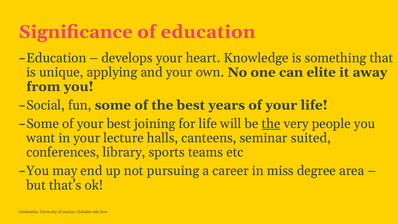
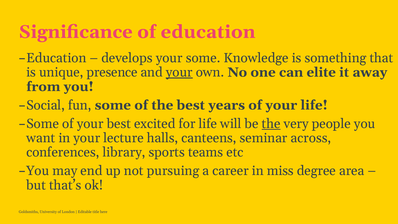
your heart: heart -> some
applying: applying -> presence
your at (179, 72) underline: none -> present
joining: joining -> excited
suited: suited -> across
